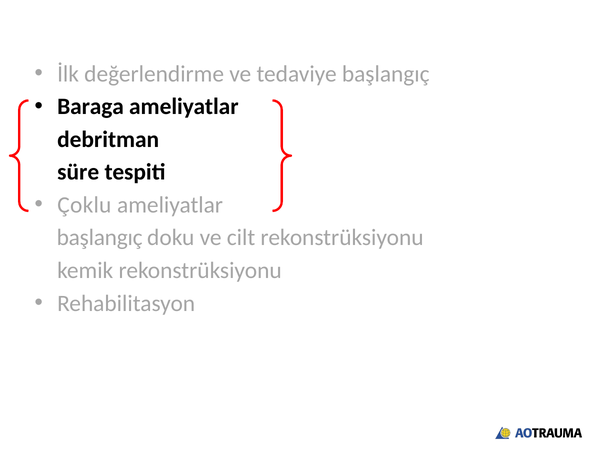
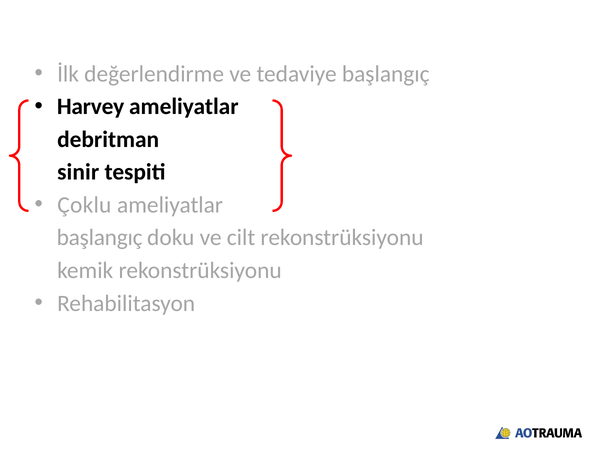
Baraga: Baraga -> Harvey
süre: süre -> sinir
